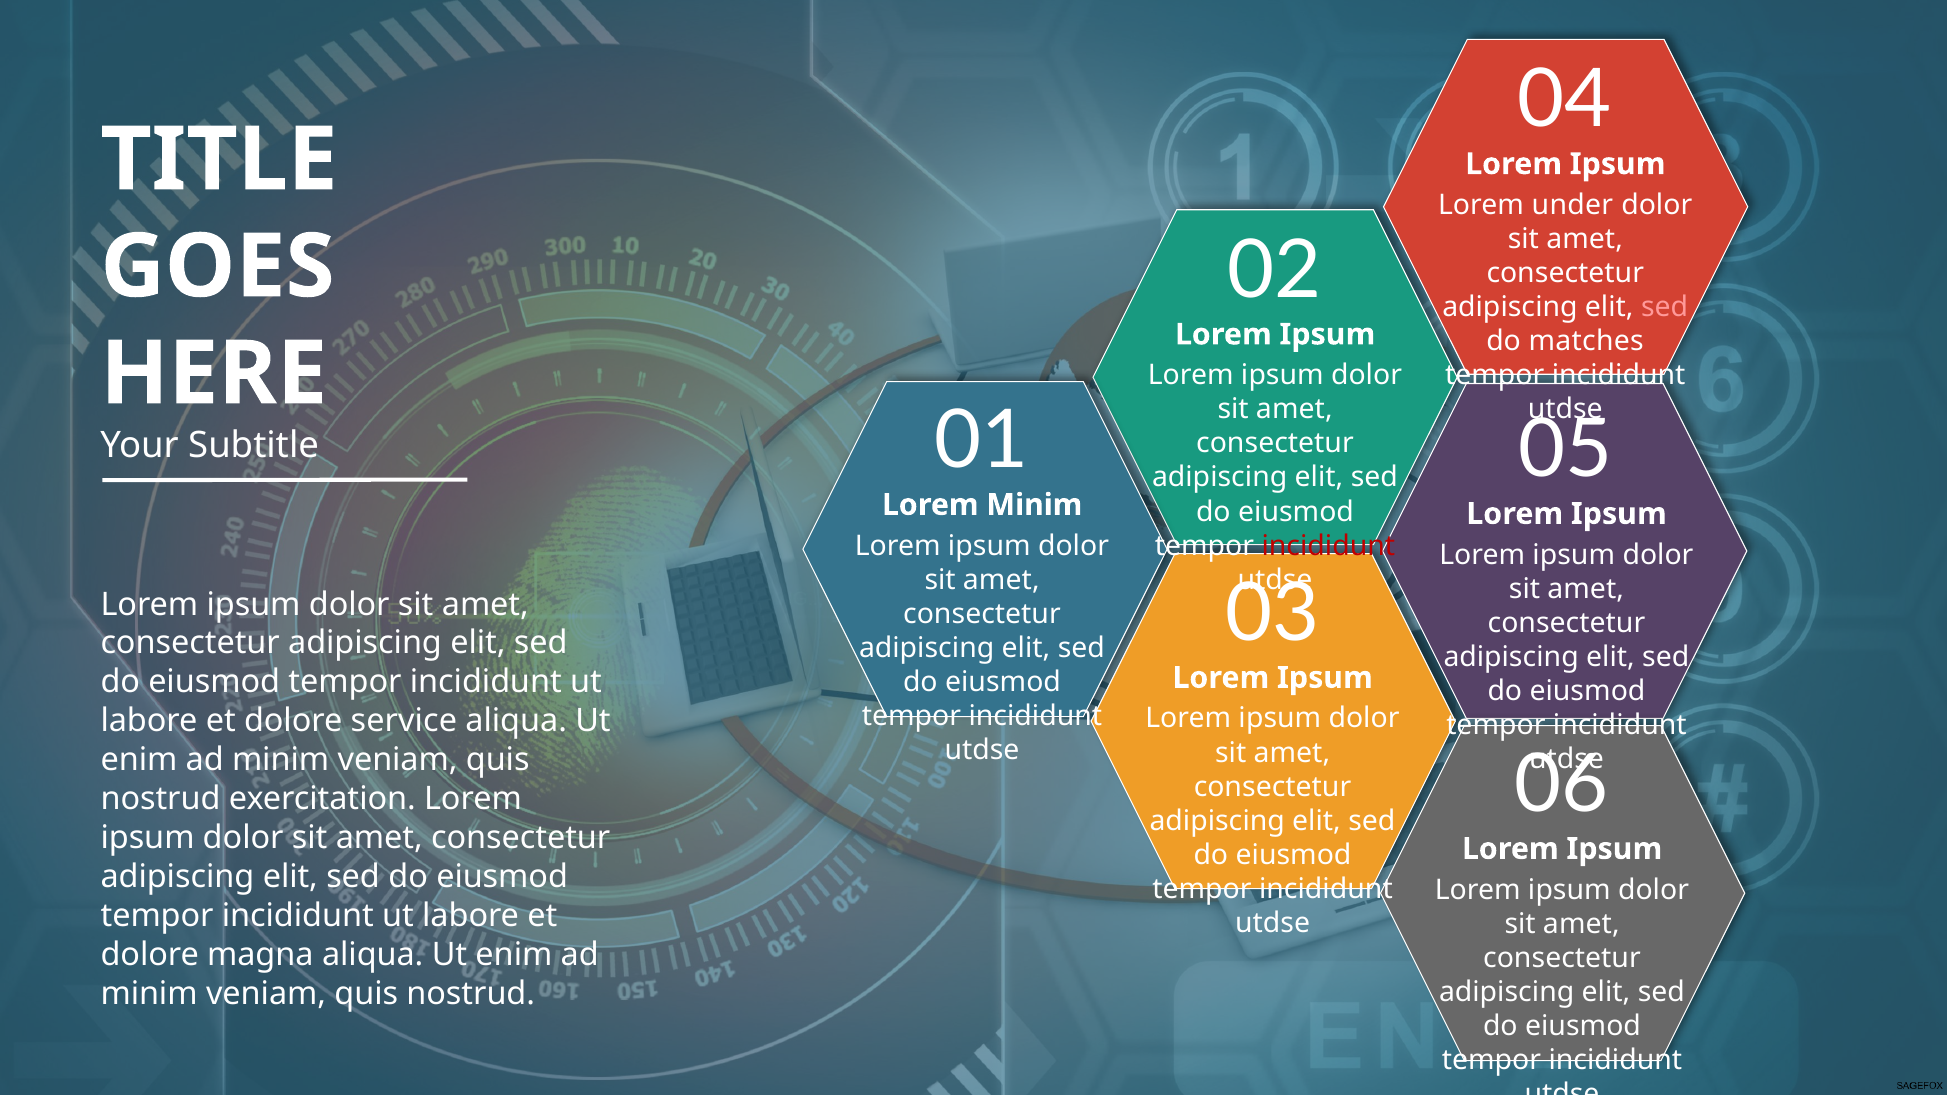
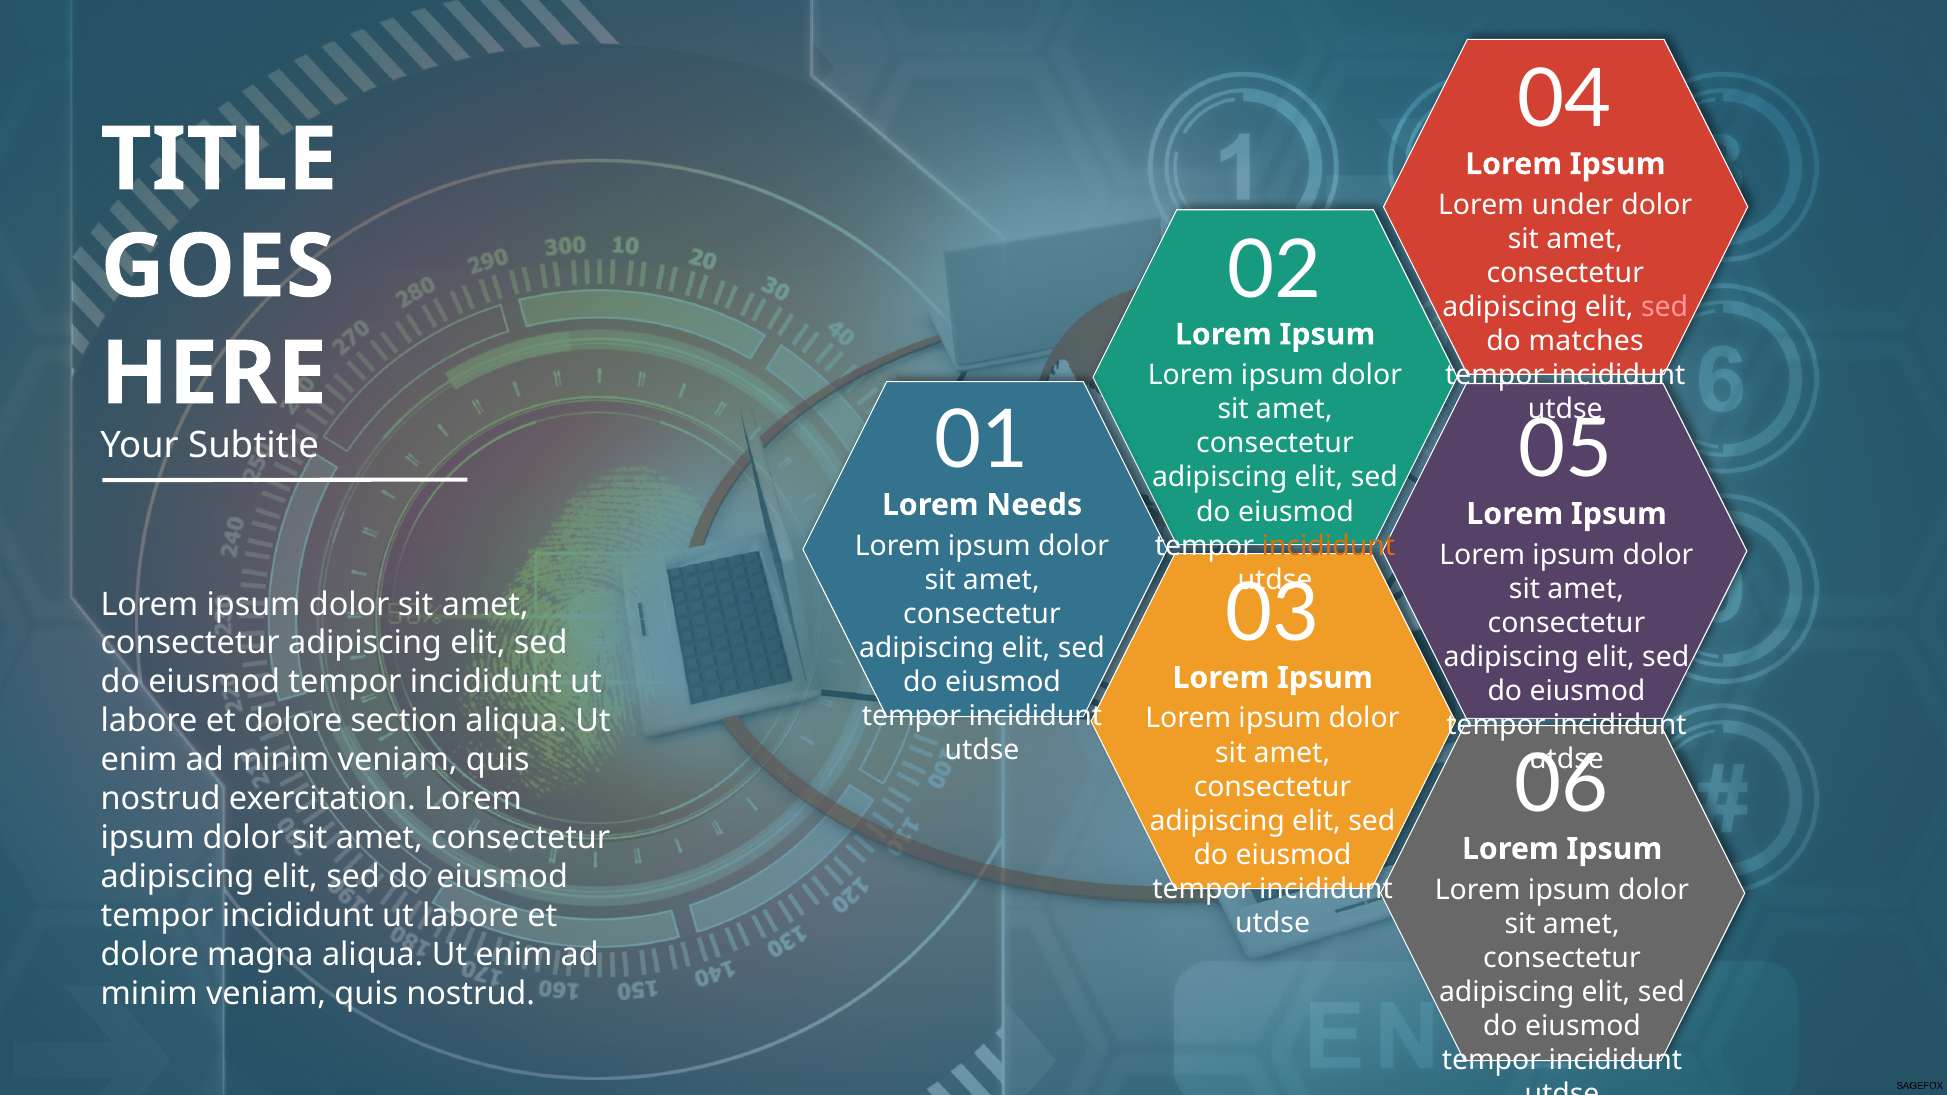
Lorem Minim: Minim -> Needs
incididunt at (1328, 546) colour: red -> orange
service: service -> section
